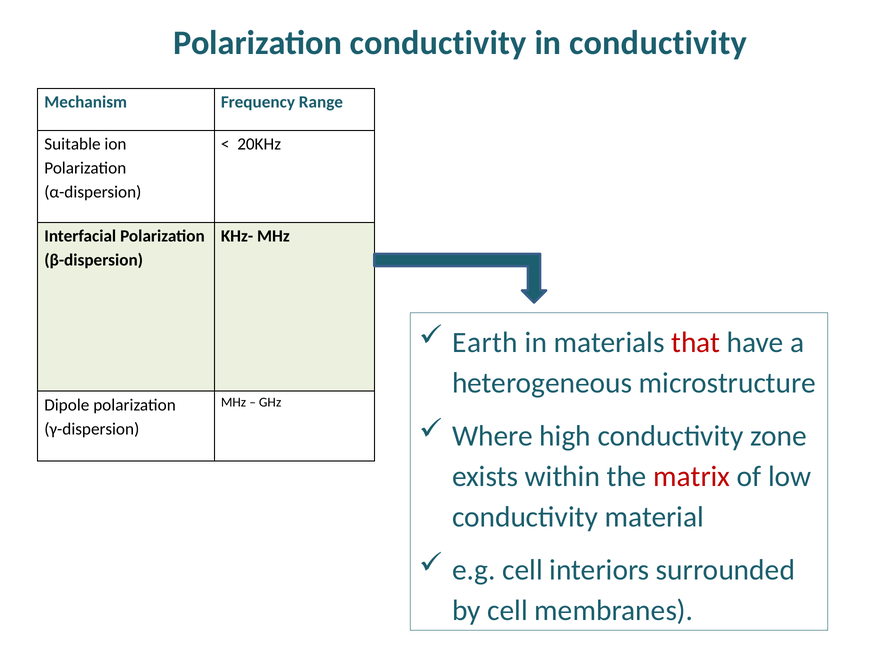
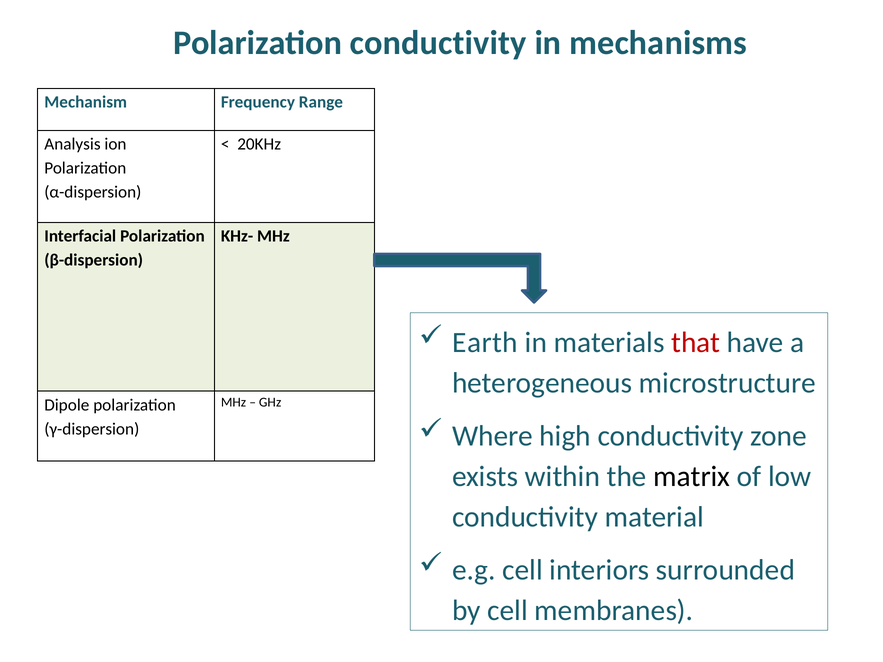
in conductivity: conductivity -> mechanisms
Suitable: Suitable -> Analysis
matrix colour: red -> black
